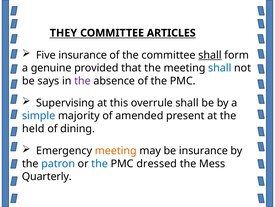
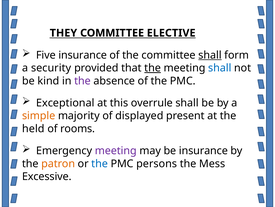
ARTICLES: ARTICLES -> ELECTIVE
genuine: genuine -> security
the at (153, 68) underline: none -> present
says: says -> kind
Supervising: Supervising -> Exceptional
simple colour: blue -> orange
amended: amended -> displayed
dining: dining -> rooms
meeting at (116, 150) colour: orange -> purple
patron colour: blue -> orange
dressed: dressed -> persons
Quarterly: Quarterly -> Excessive
